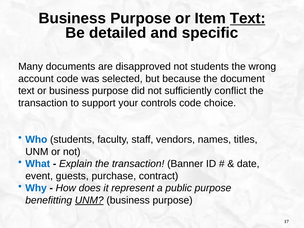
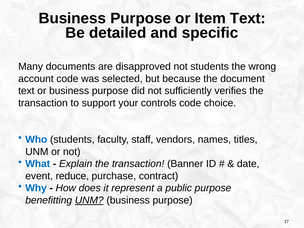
Text at (248, 18) underline: present -> none
conflict: conflict -> verifies
guests: guests -> reduce
